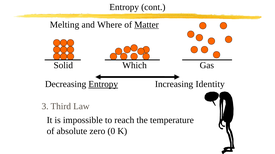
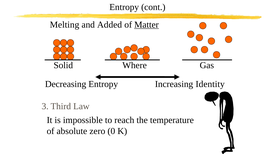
Where: Where -> Added
Which: Which -> Where
Entropy at (103, 85) underline: present -> none
